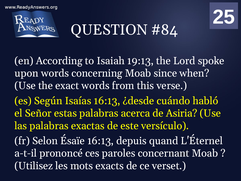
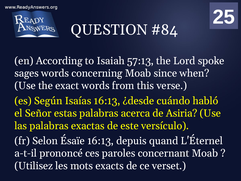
19:13: 19:13 -> 57:13
upon: upon -> sages
